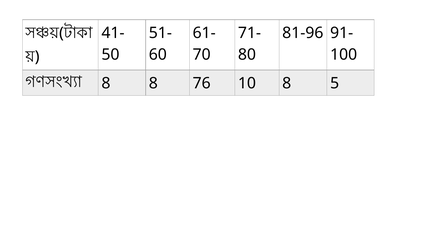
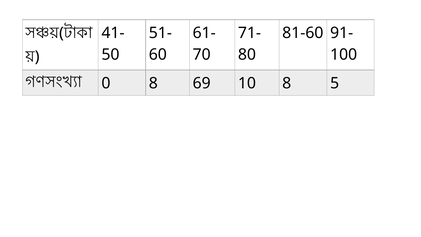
81-96: 81-96 -> 81-60
8 at (106, 83): 8 -> 0
76: 76 -> 69
